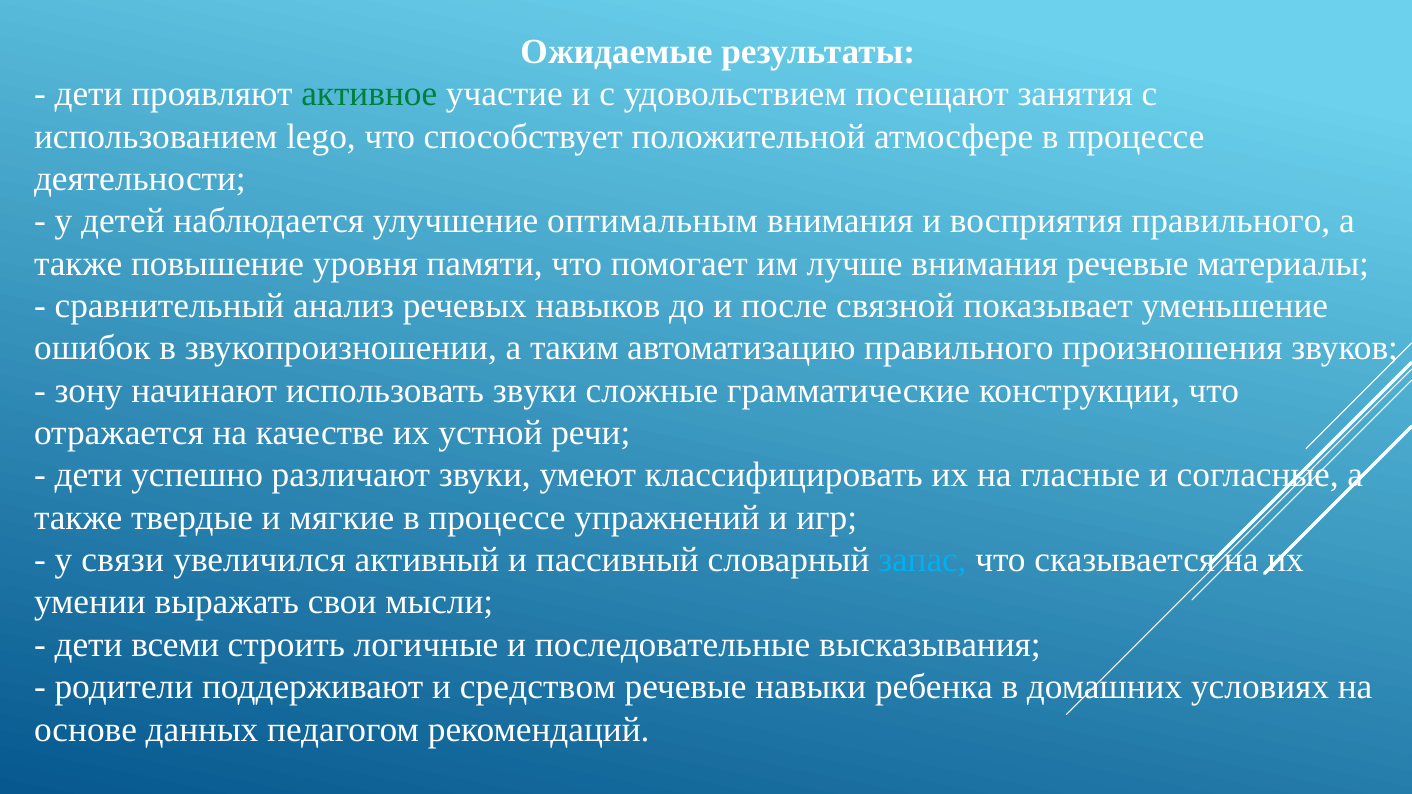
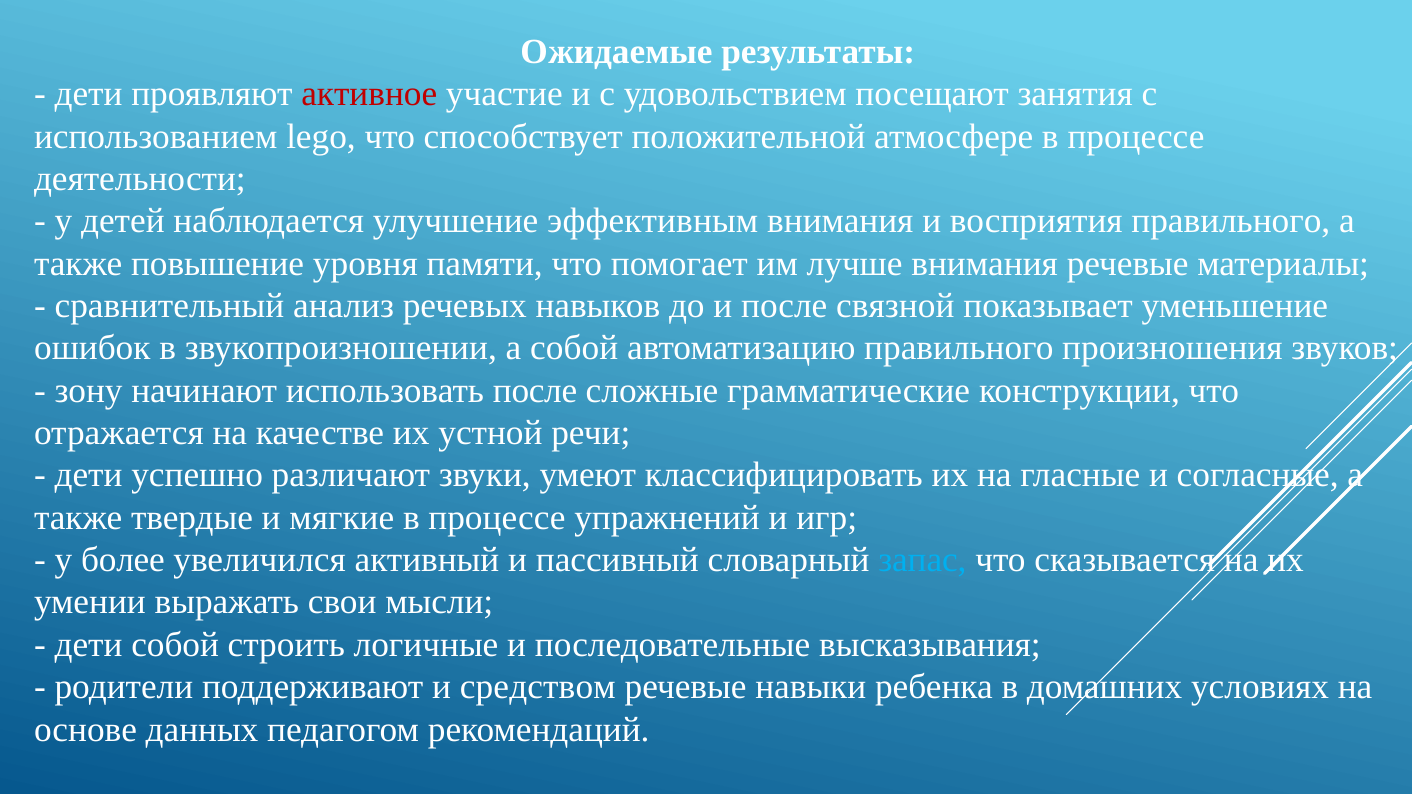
активное colour: green -> red
оптимальным: оптимальным -> эффективным
а таким: таким -> собой
использовать звуки: звуки -> после
связи: связи -> более
дети всеми: всеми -> собой
